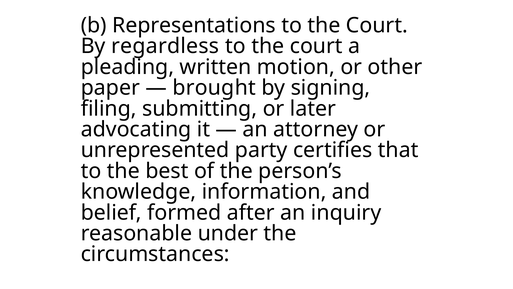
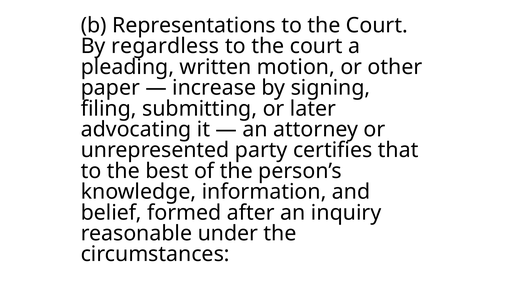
brought: brought -> increase
